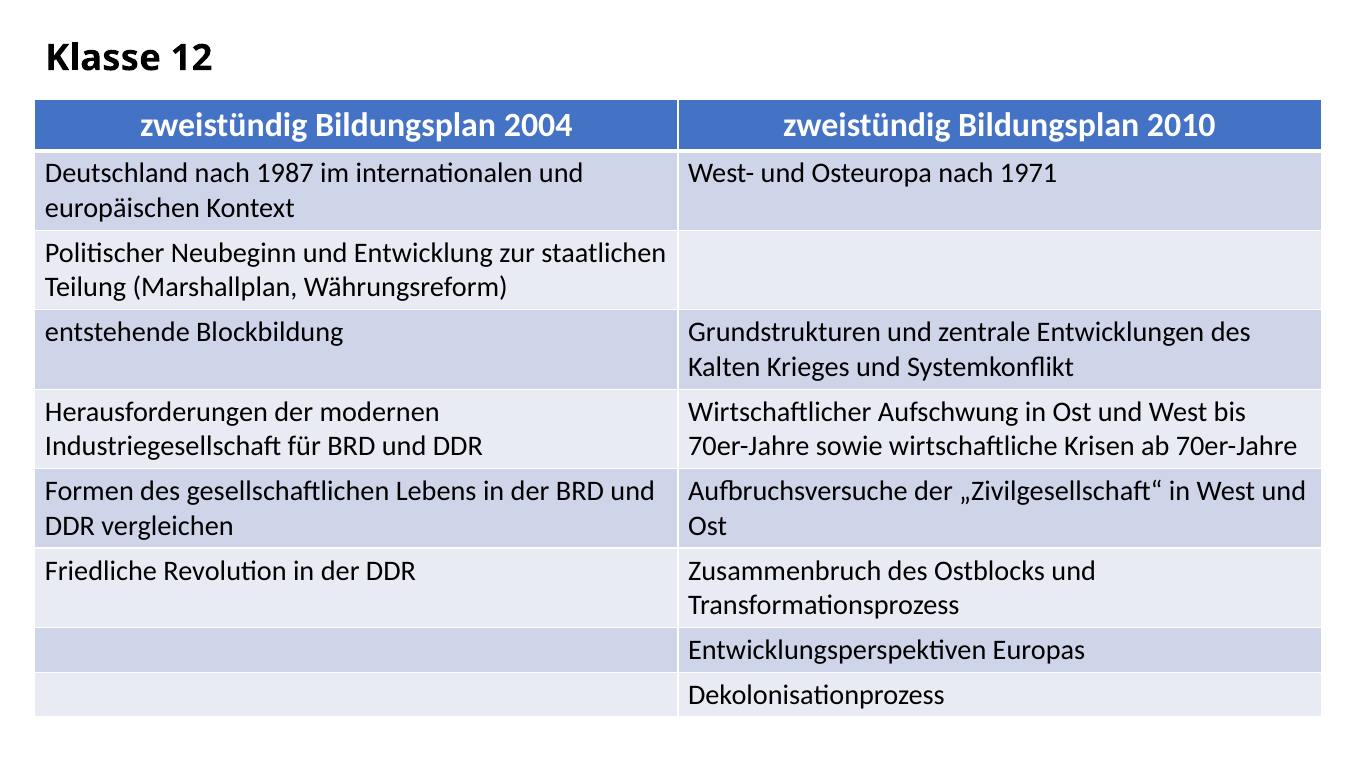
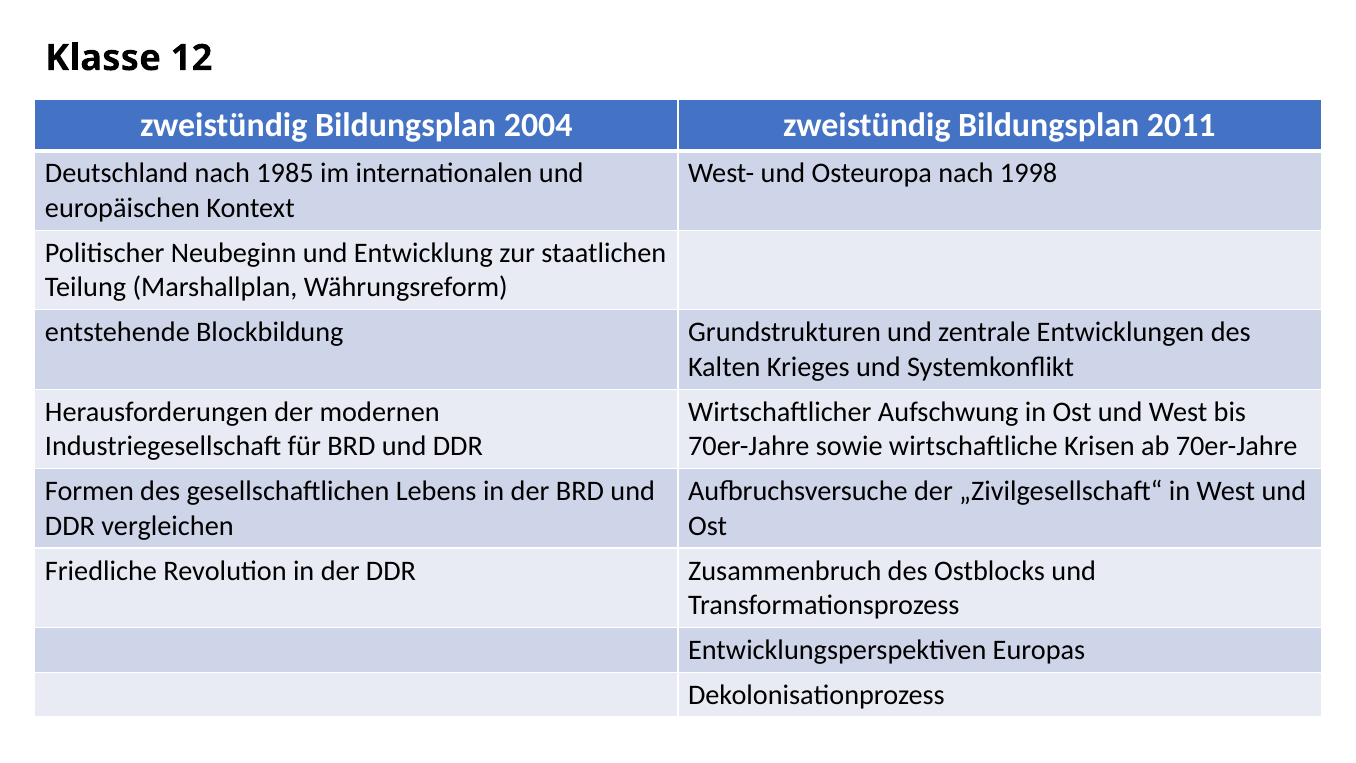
2010: 2010 -> 2011
1987: 1987 -> 1985
1971: 1971 -> 1998
